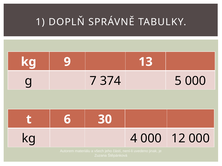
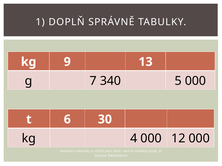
374: 374 -> 340
